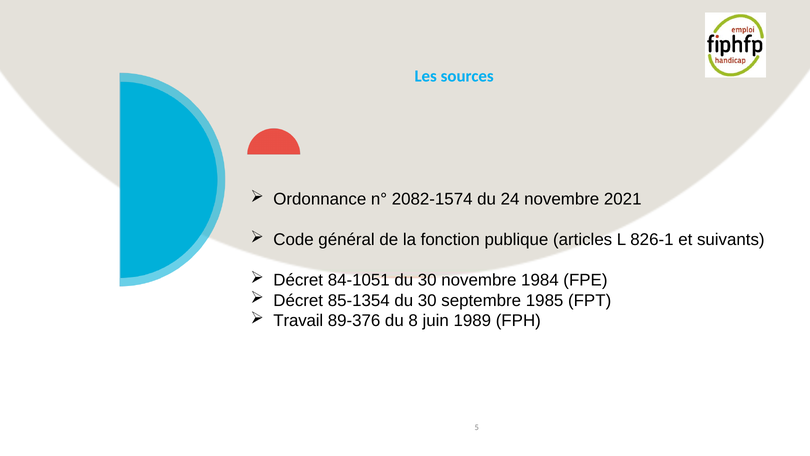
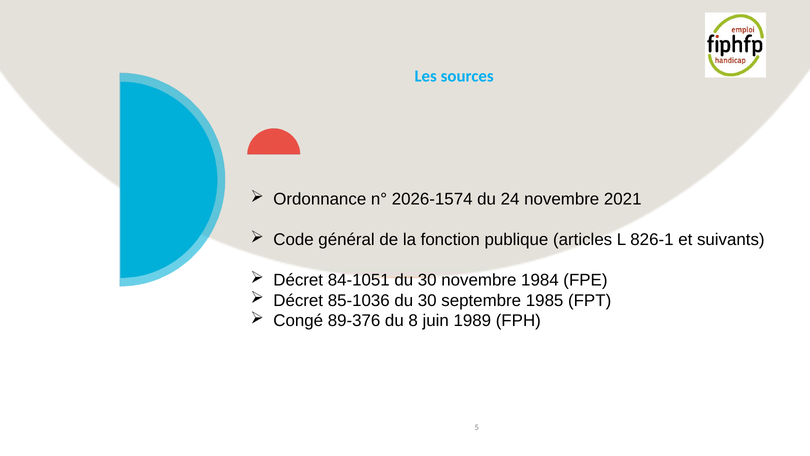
2082-1574: 2082-1574 -> 2026-1574
85-1354: 85-1354 -> 85-1036
Travail: Travail -> Congé
